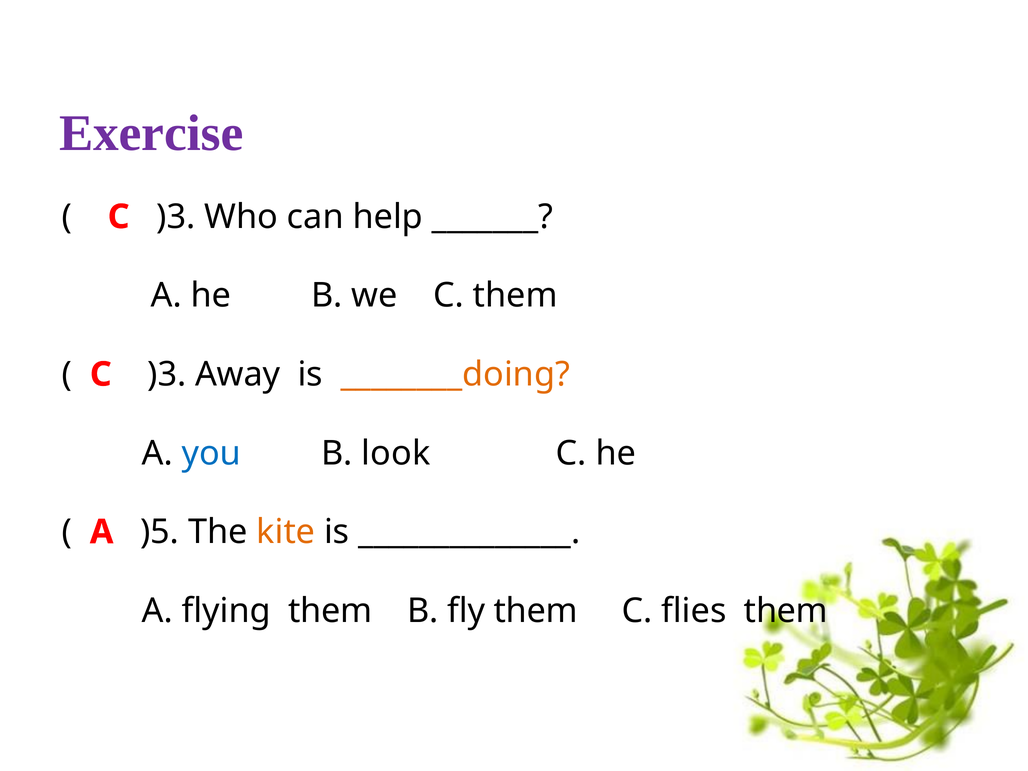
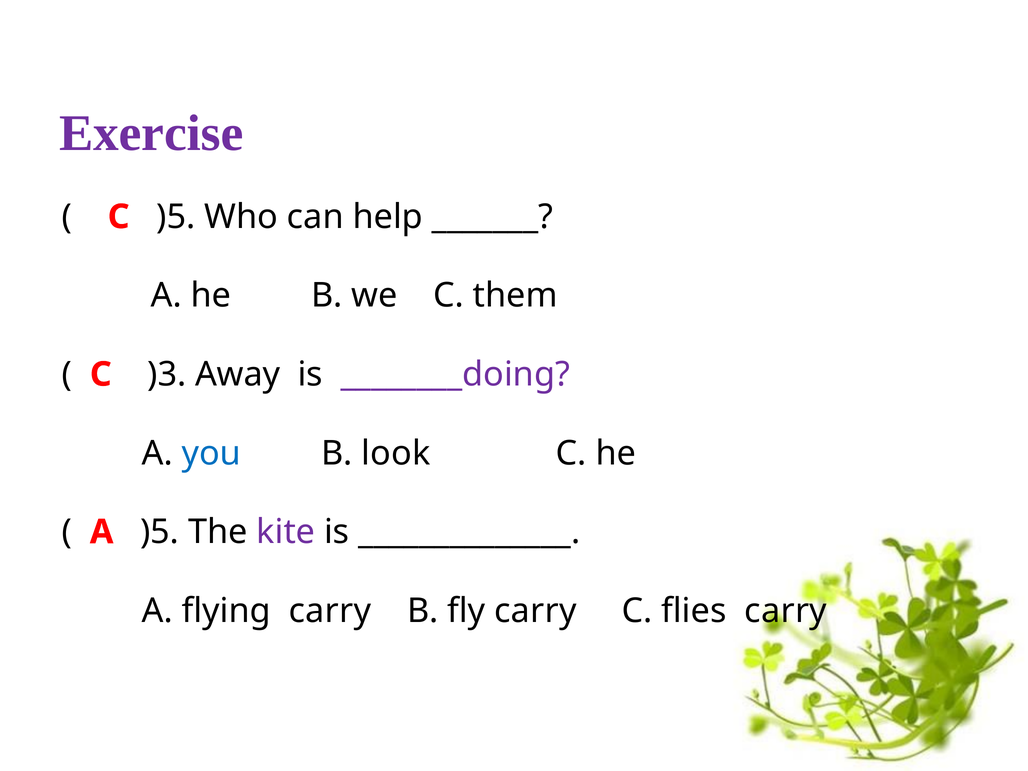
)3 at (176, 217): )3 -> )5
________doing colour: orange -> purple
kite colour: orange -> purple
flying them: them -> carry
fly them: them -> carry
flies them: them -> carry
